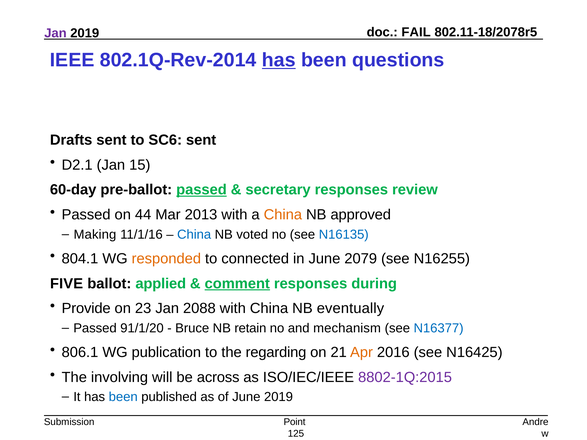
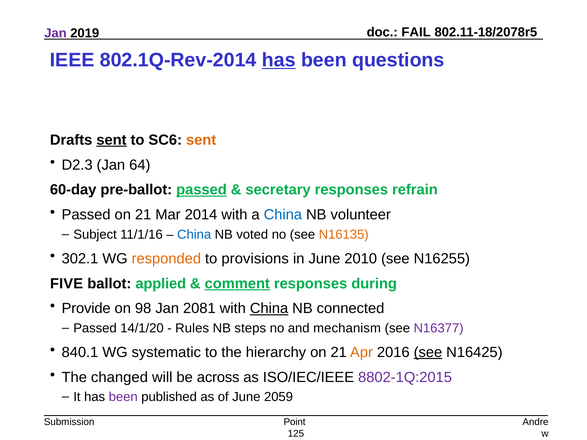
sent at (111, 140) underline: none -> present
sent at (201, 140) colour: black -> orange
D2.1: D2.1 -> D2.3
15: 15 -> 64
review: review -> refrain
Passed on 44: 44 -> 21
2013: 2013 -> 2014
China at (283, 215) colour: orange -> blue
approved: approved -> volunteer
Making: Making -> Subject
N16135 colour: blue -> orange
804.1: 804.1 -> 302.1
connected: connected -> provisions
2079: 2079 -> 2010
23: 23 -> 98
2088: 2088 -> 2081
China at (269, 309) underline: none -> present
eventually: eventually -> connected
91/1/20: 91/1/20 -> 14/1/20
Bruce: Bruce -> Rules
retain: retain -> steps
N16377 colour: blue -> purple
806.1: 806.1 -> 840.1
publication: publication -> systematic
regarding: regarding -> hierarchy
see at (428, 352) underline: none -> present
involving: involving -> changed
been at (123, 397) colour: blue -> purple
June 2019: 2019 -> 2059
